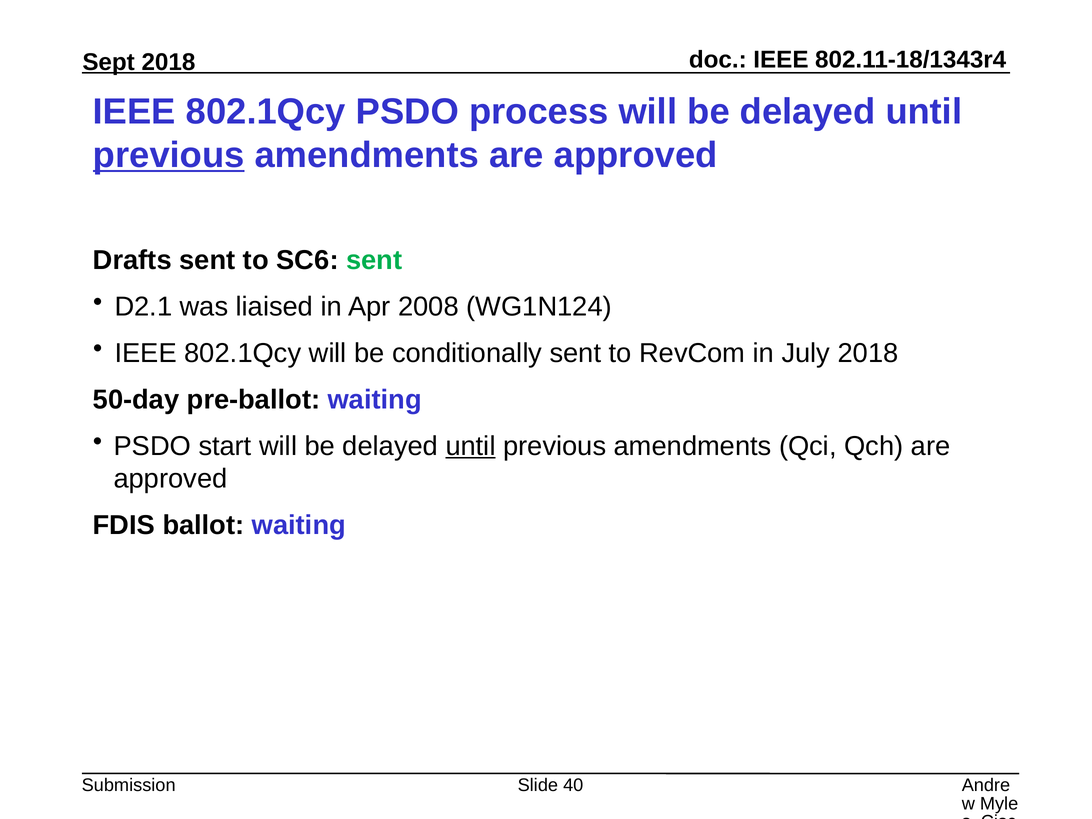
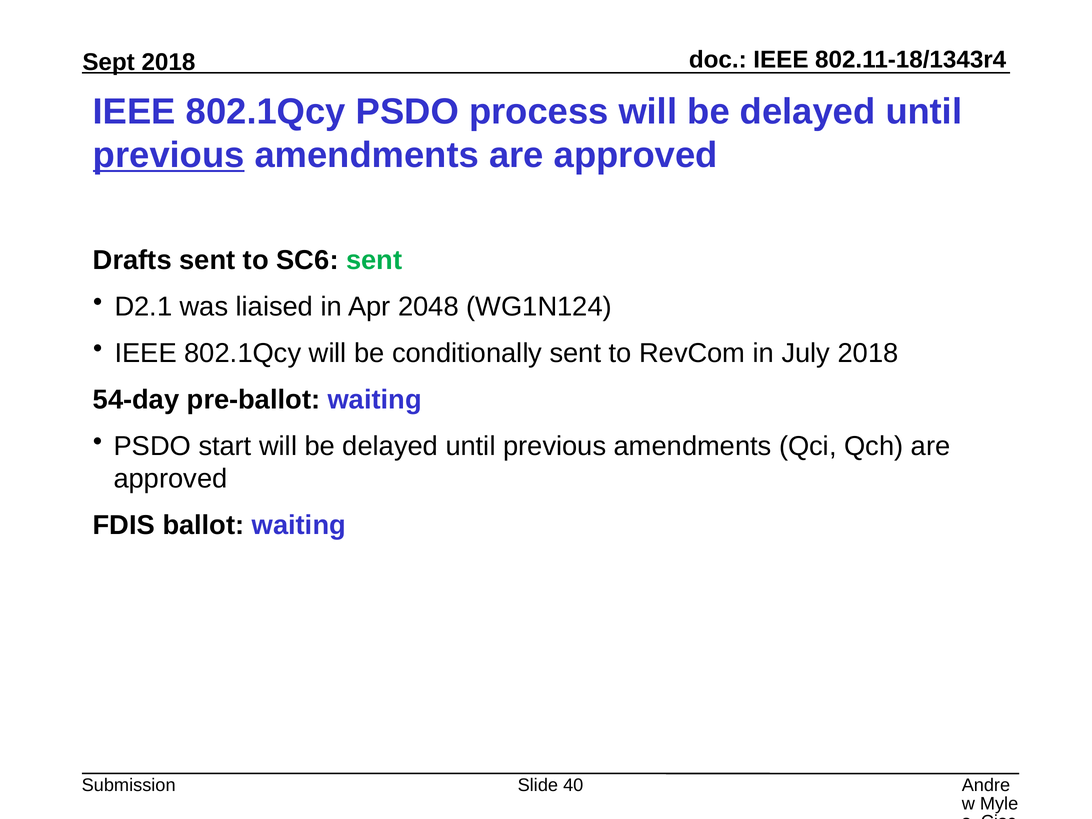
2008: 2008 -> 2048
50-day: 50-day -> 54-day
until at (471, 446) underline: present -> none
